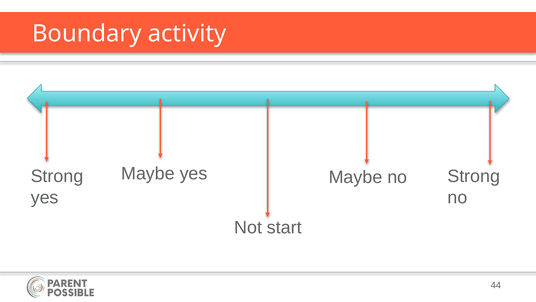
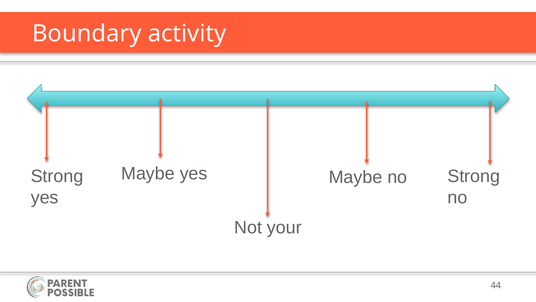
start: start -> your
